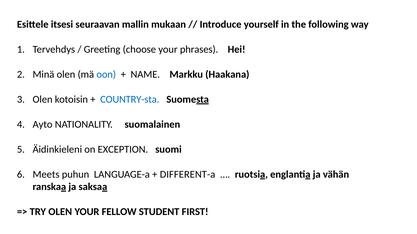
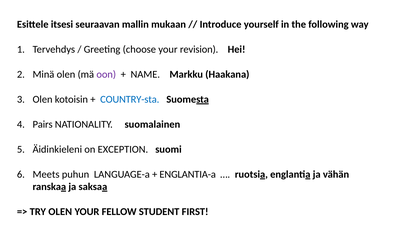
phrases: phrases -> revision
oon colour: blue -> purple
Ayto: Ayto -> Pairs
DIFFERENT-a: DIFFERENT-a -> ENGLANTIA-a
